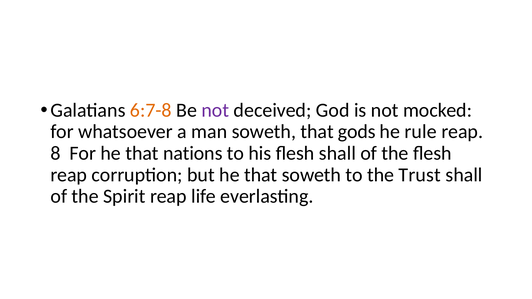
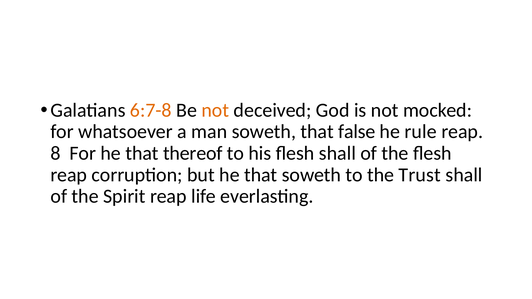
not at (215, 110) colour: purple -> orange
gods: gods -> false
nations: nations -> thereof
